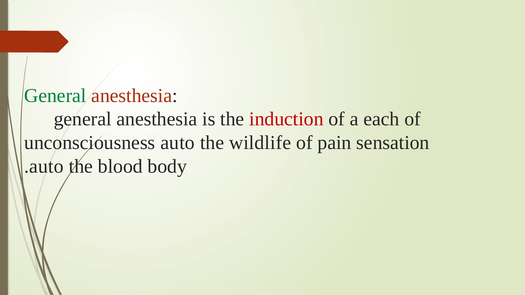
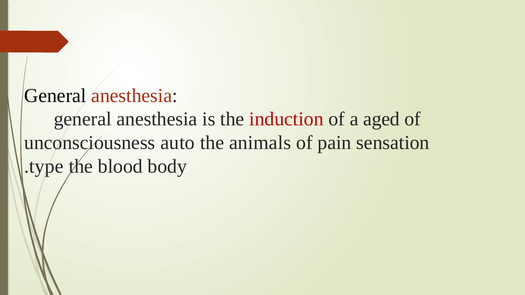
General at (55, 96) colour: green -> black
each: each -> aged
wildlife: wildlife -> animals
auto at (46, 167): auto -> type
